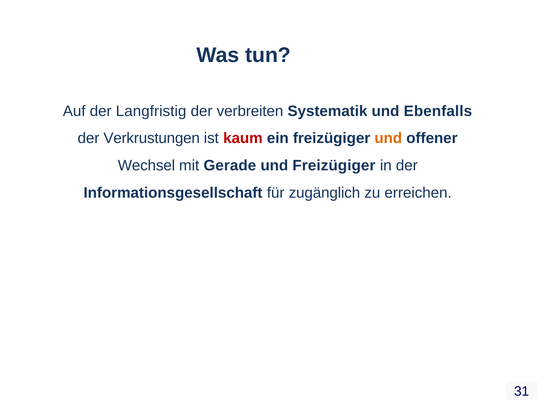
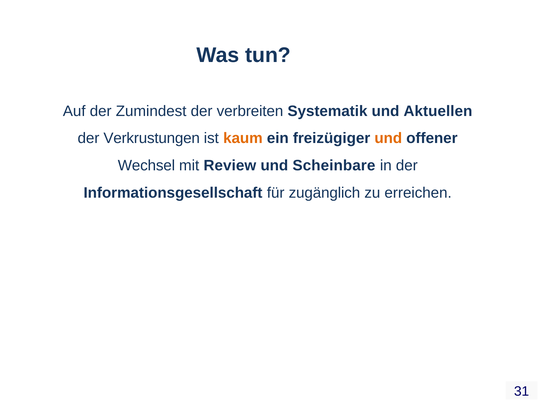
Langfristig: Langfristig -> Zumindest
Ebenfalls: Ebenfalls -> Aktuellen
kaum colour: red -> orange
Gerade: Gerade -> Review
und Freizügiger: Freizügiger -> Scheinbare
